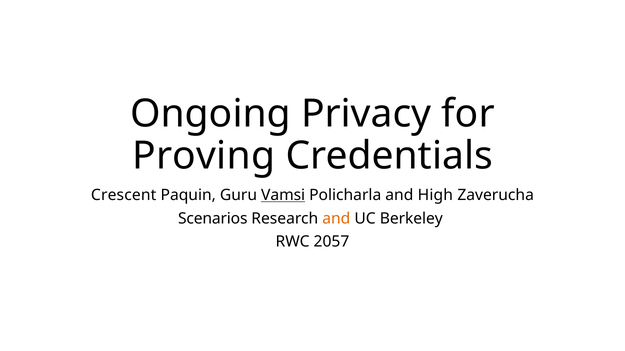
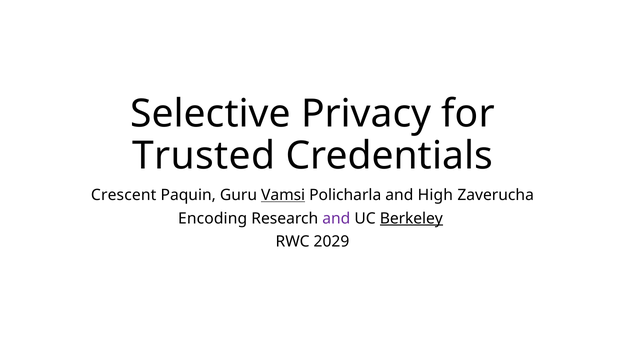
Ongoing: Ongoing -> Selective
Proving: Proving -> Trusted
Scenarios: Scenarios -> Encoding
and at (336, 219) colour: orange -> purple
Berkeley underline: none -> present
2057: 2057 -> 2029
